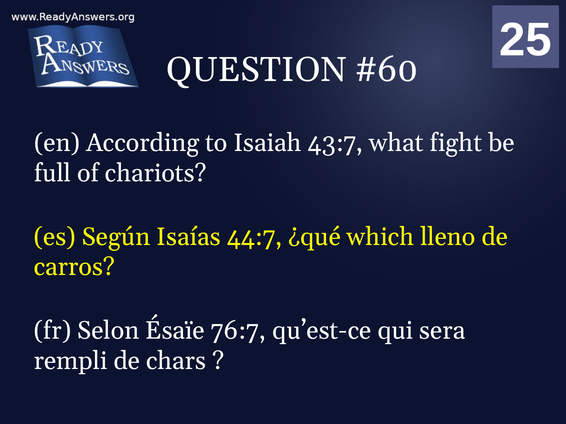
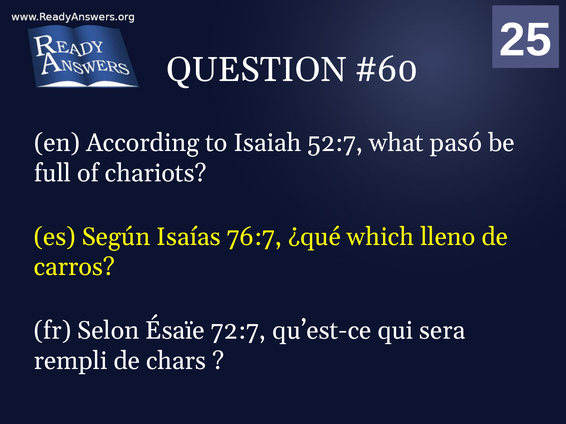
43:7: 43:7 -> 52:7
fight: fight -> pasó
44:7: 44:7 -> 76:7
76:7: 76:7 -> 72:7
